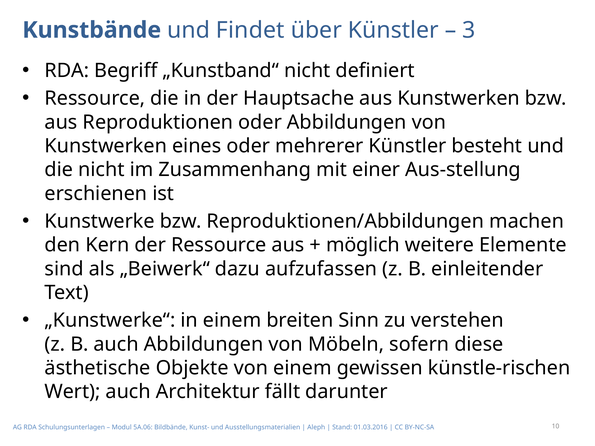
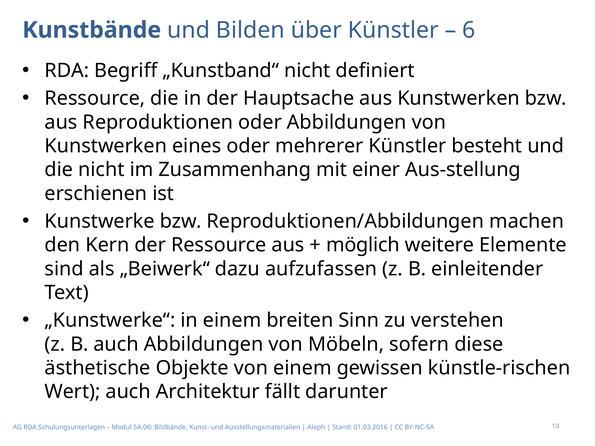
Findet: Findet -> Bilden
3: 3 -> 6
